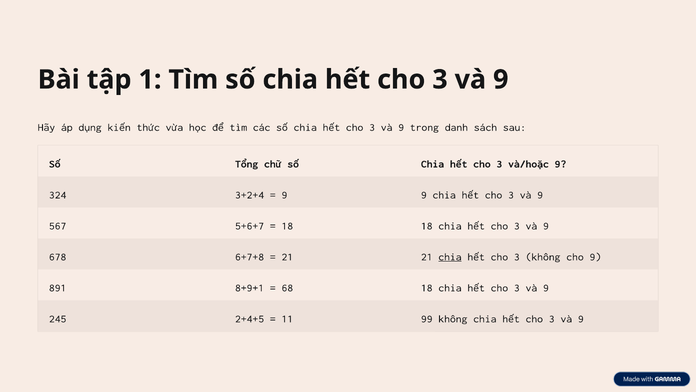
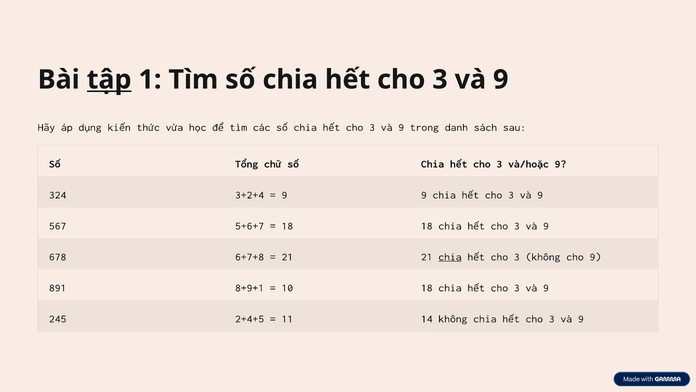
tập underline: none -> present
68: 68 -> 10
99: 99 -> 14
